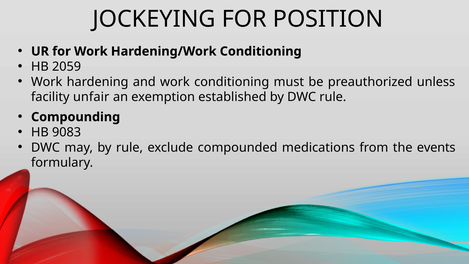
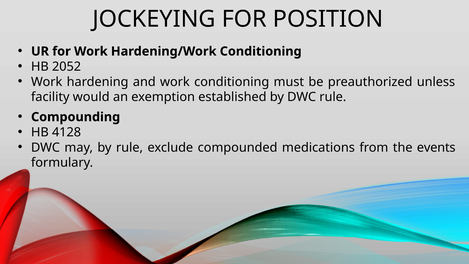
2059: 2059 -> 2052
unfair: unfair -> would
9083: 9083 -> 4128
